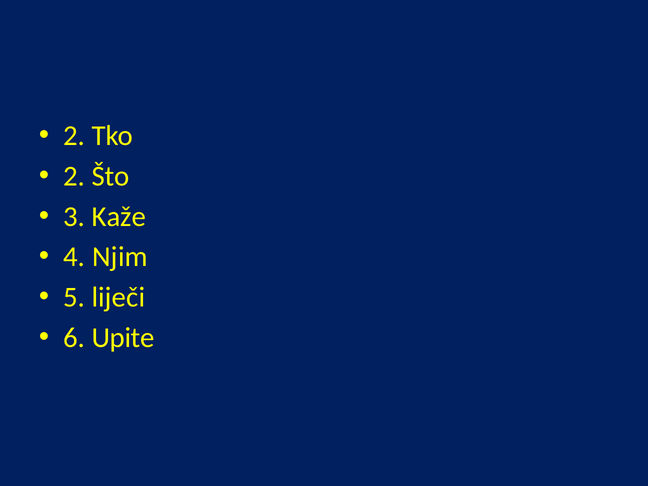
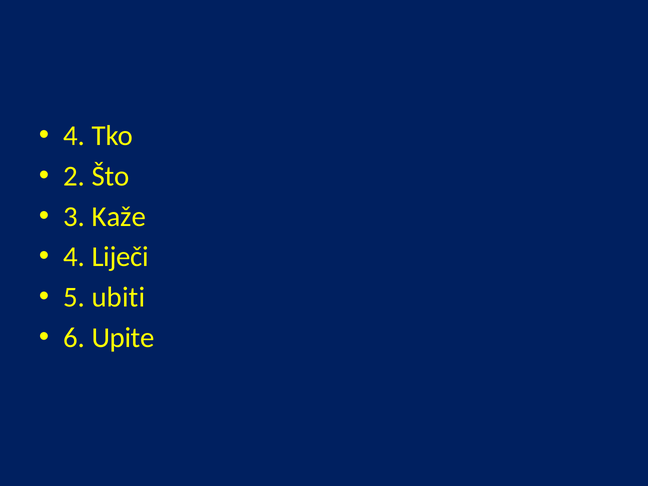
2 at (74, 136): 2 -> 4
Njim: Njim -> Liječi
liječi: liječi -> ubiti
